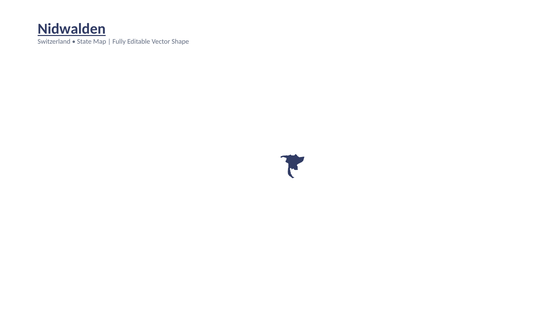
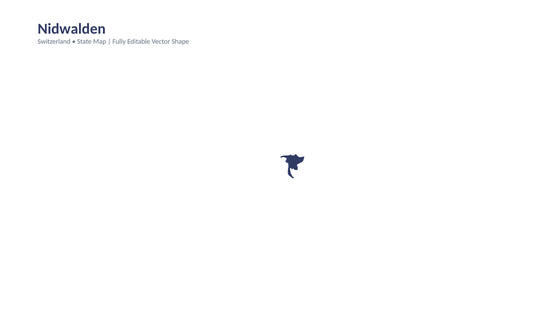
Nidwalden underline: present -> none
